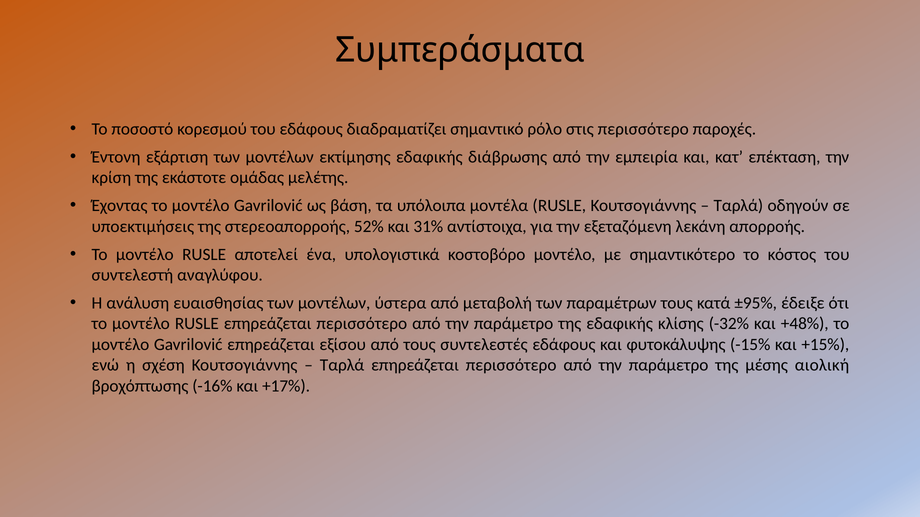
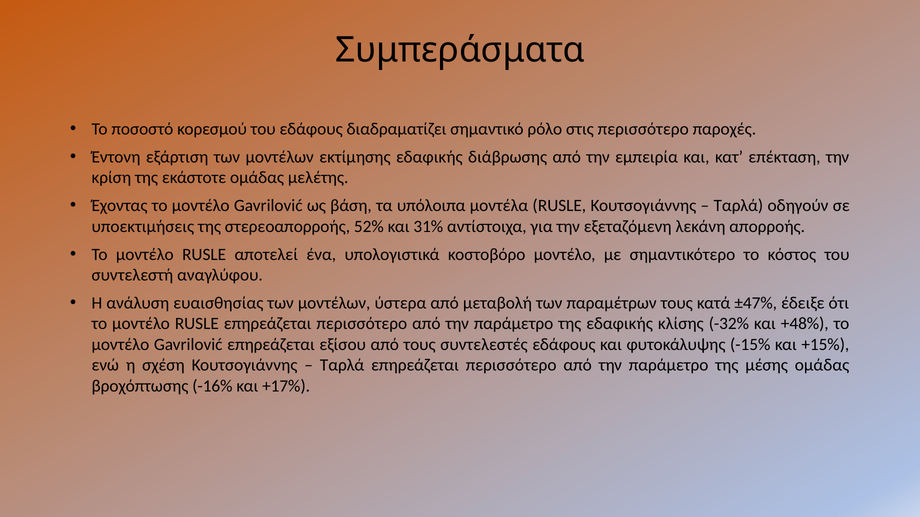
±95%: ±95% -> ±47%
μέσης αιολική: αιολική -> ομάδας
